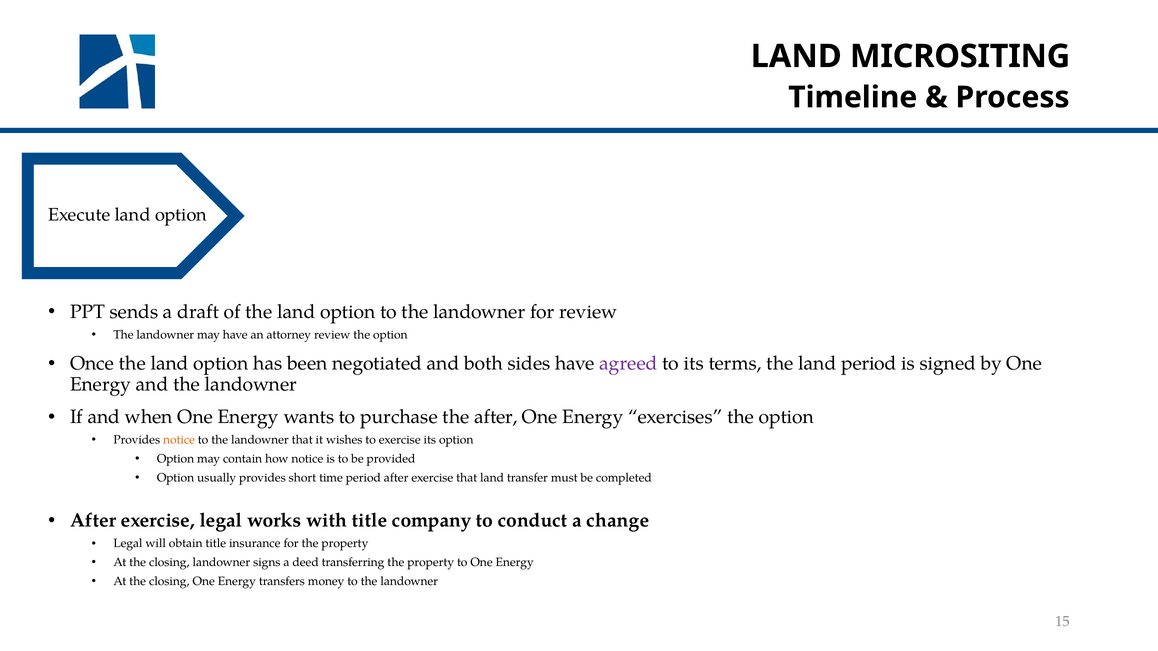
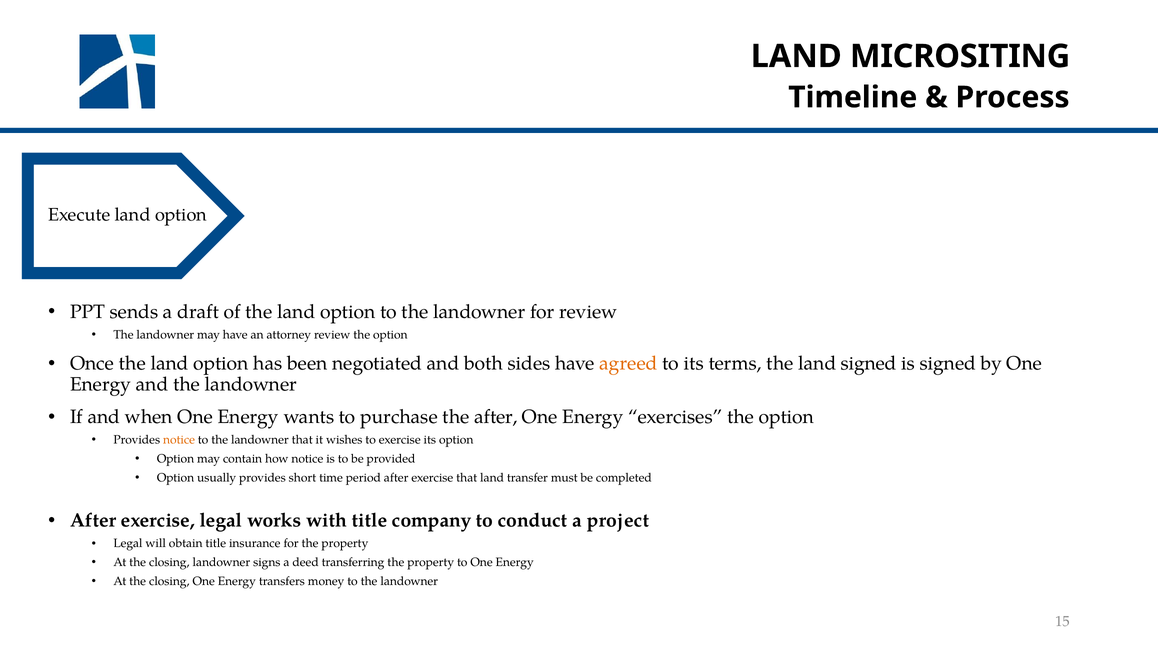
agreed colour: purple -> orange
land period: period -> signed
change: change -> project
